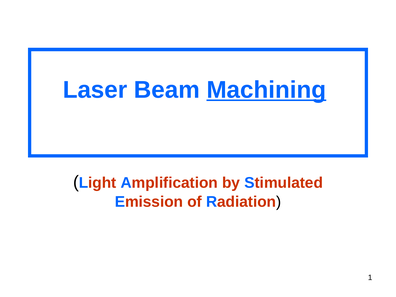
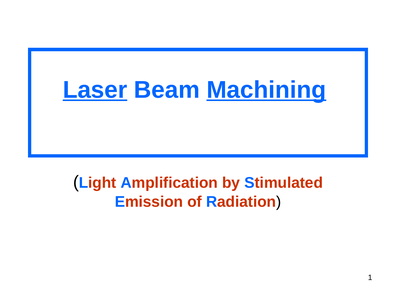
Laser underline: none -> present
